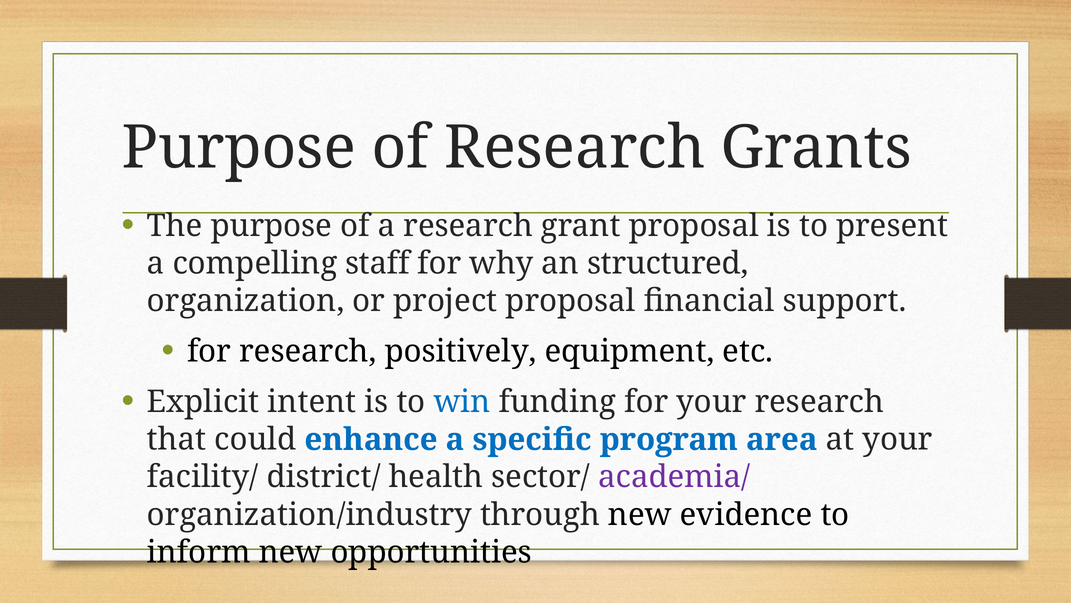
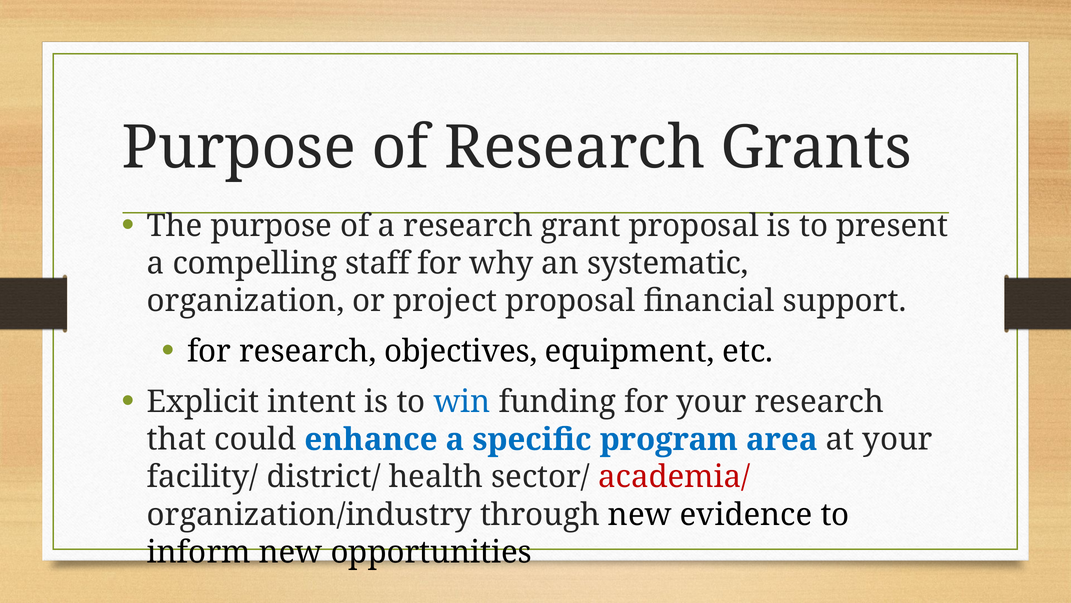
structured: structured -> systematic
positively: positively -> objectives
academia/ colour: purple -> red
